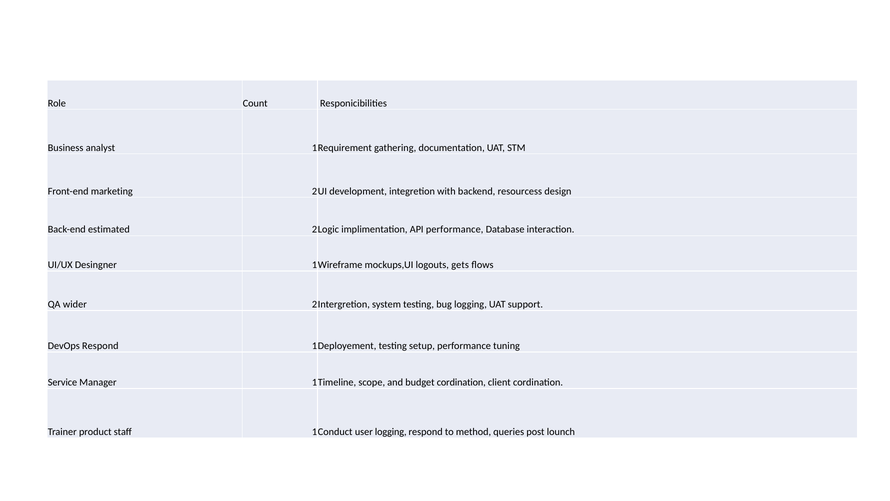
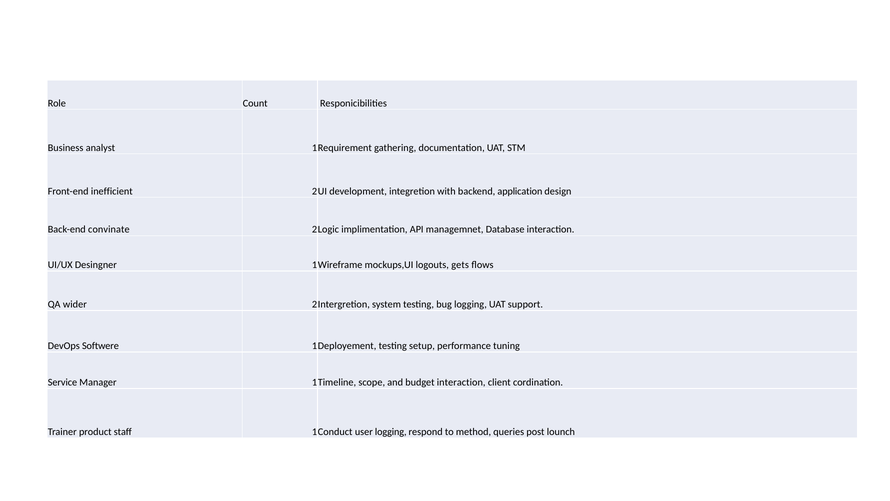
marketing: marketing -> inefficient
resourcess: resourcess -> application
estimated: estimated -> convinate
API performance: performance -> managemnet
DevOps Respond: Respond -> Softwere
budget cordination: cordination -> interaction
